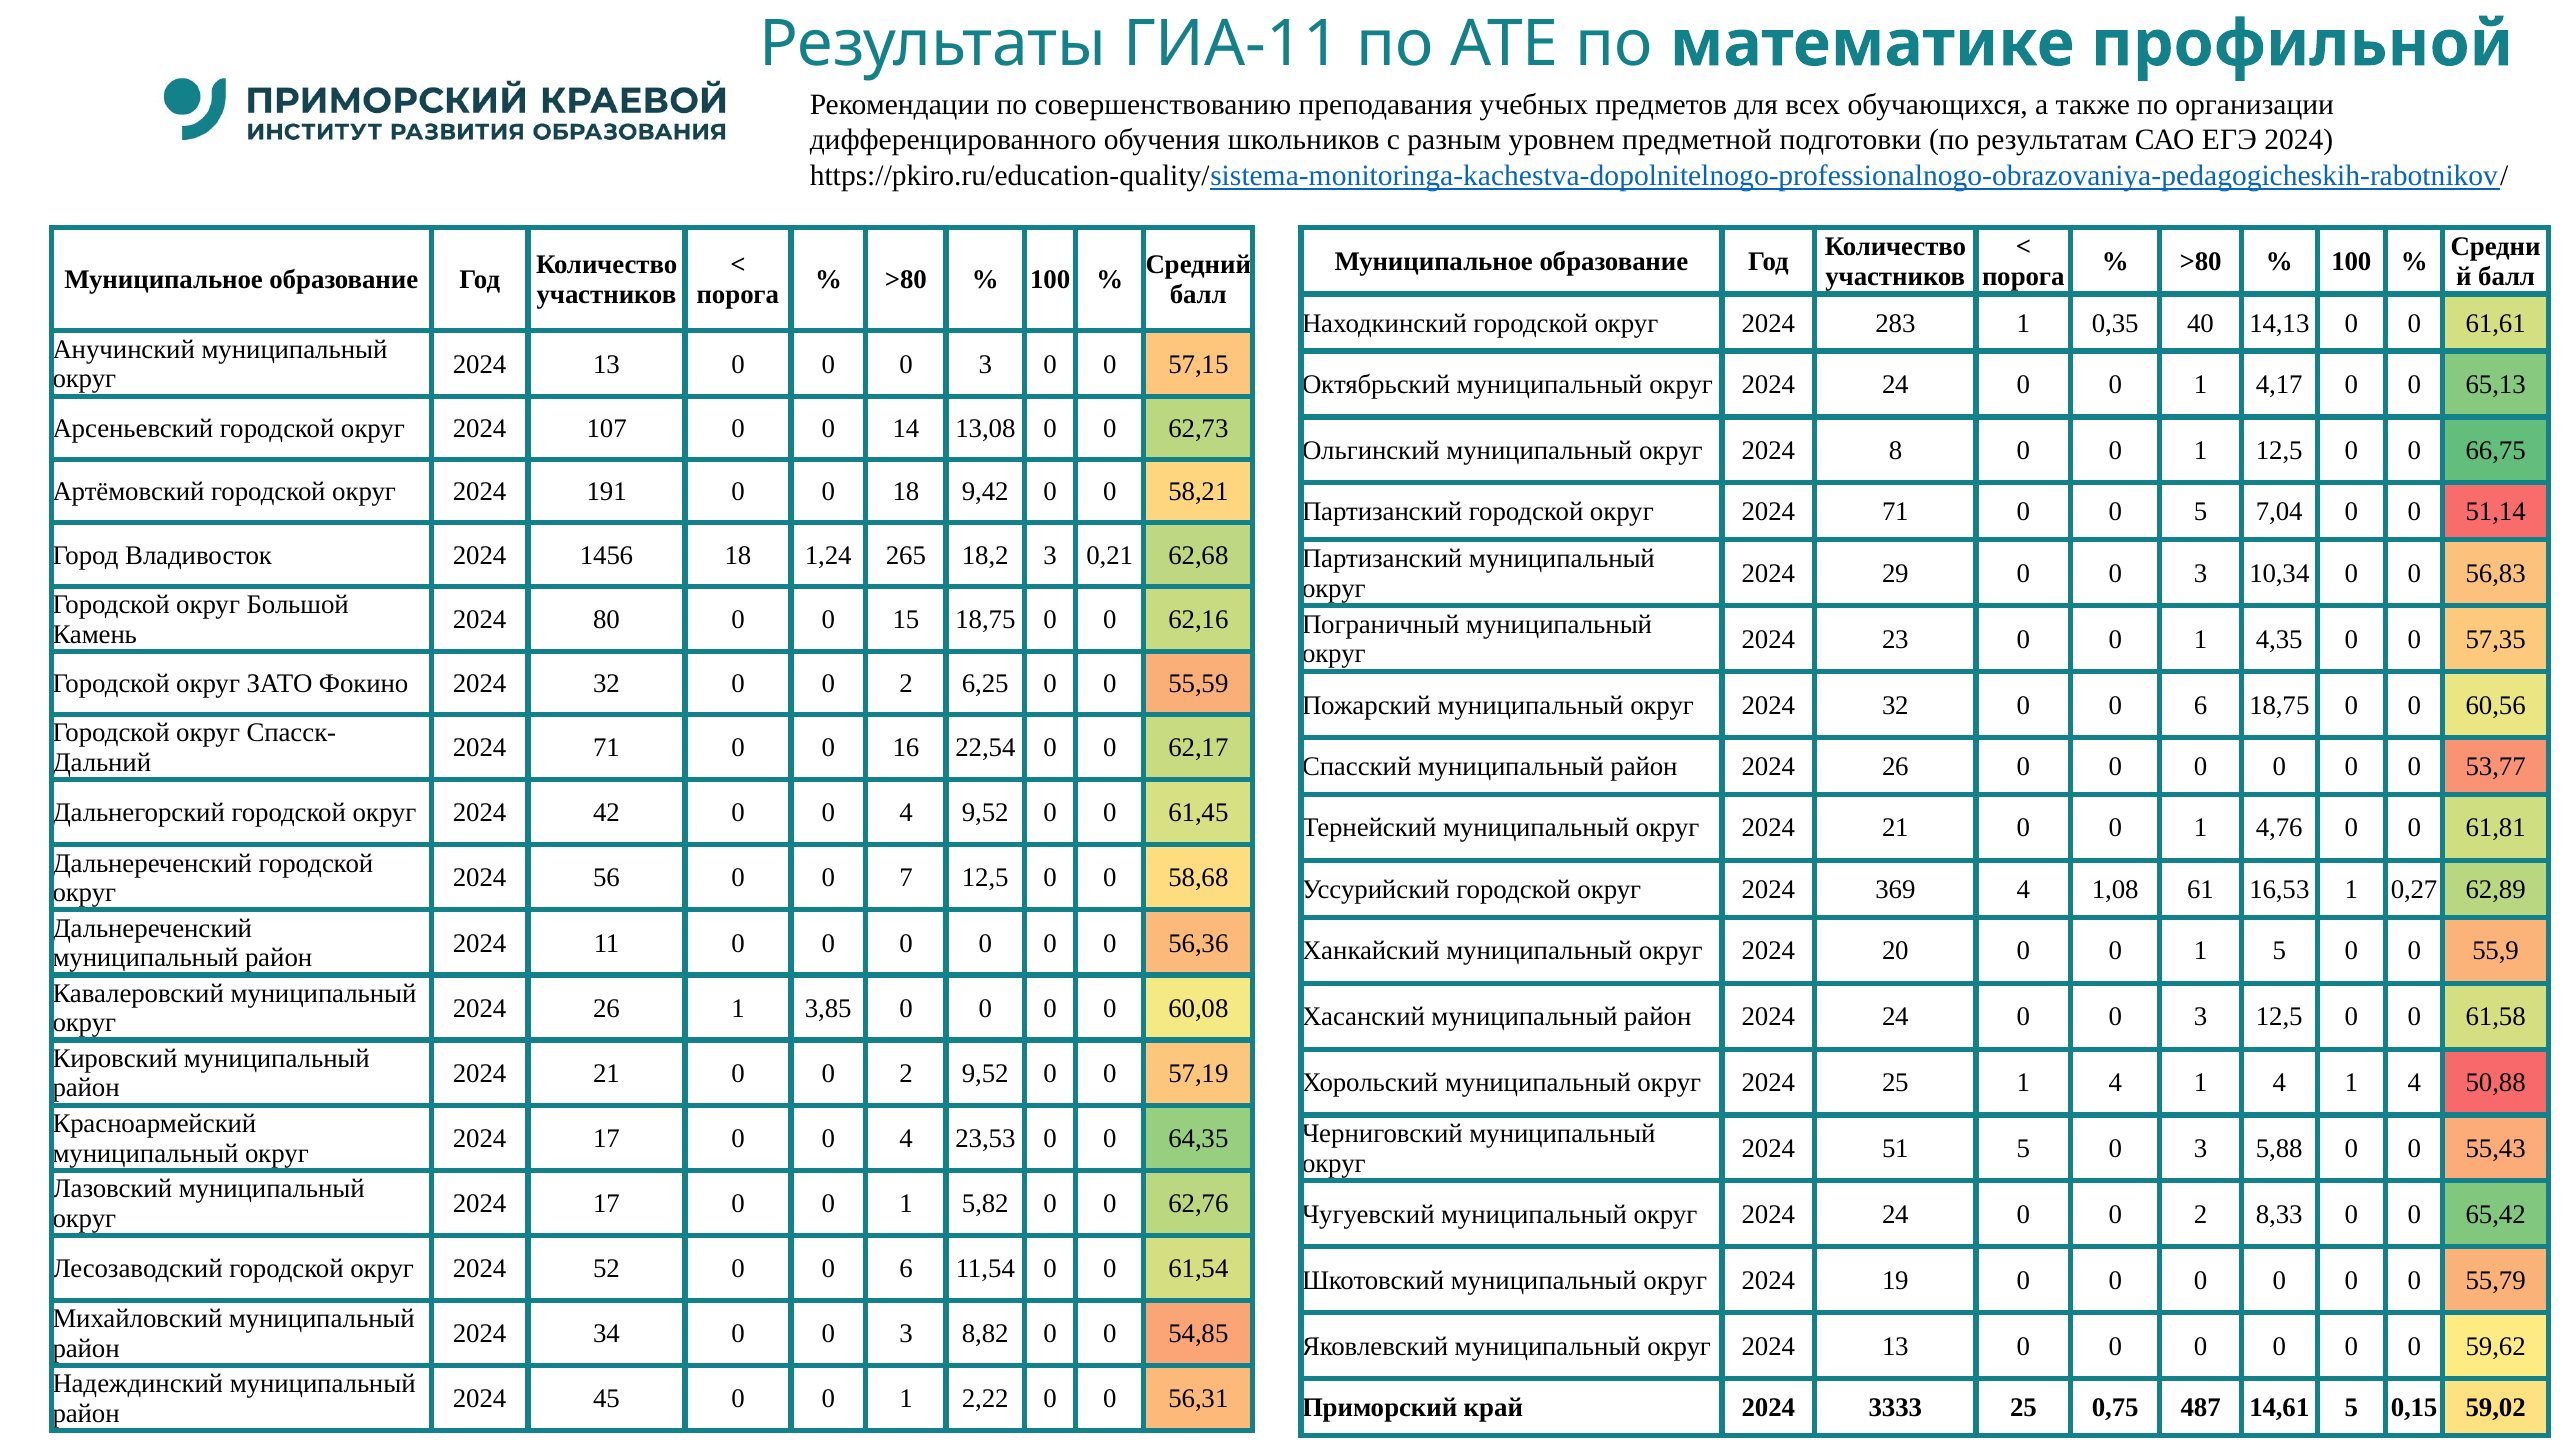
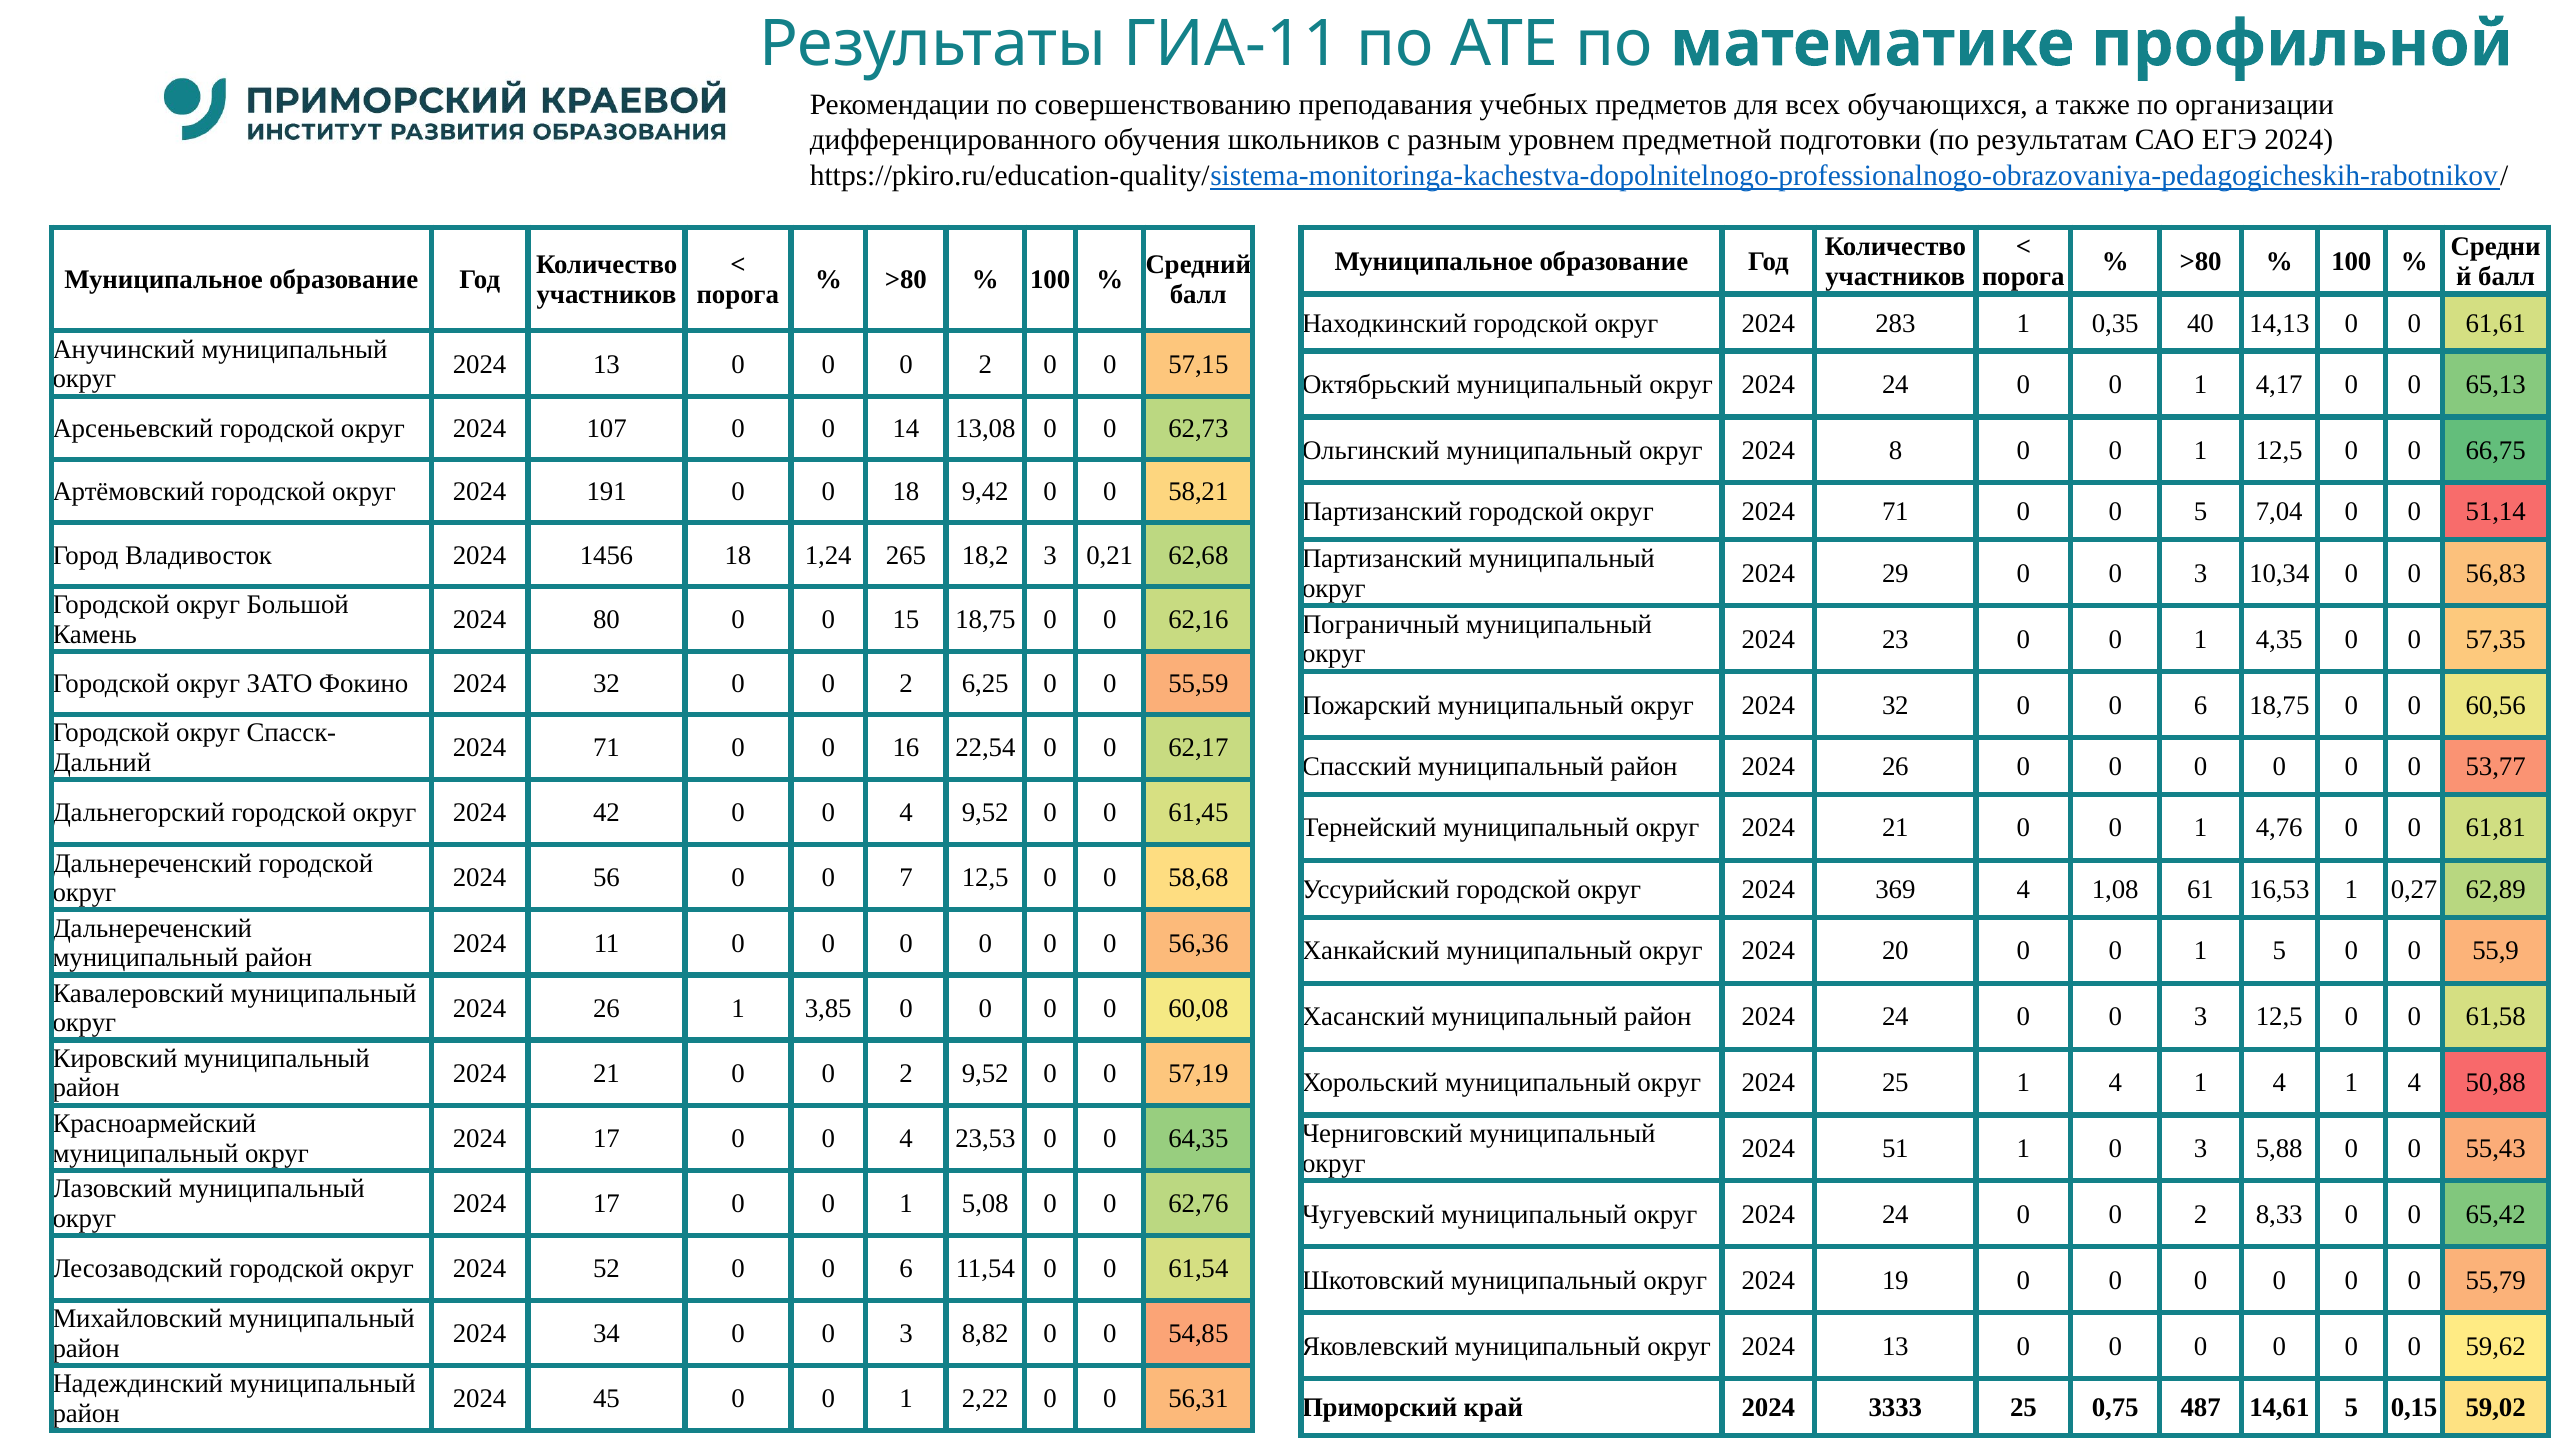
0 0 0 3: 3 -> 2
51 5: 5 -> 1
5,82: 5,82 -> 5,08
